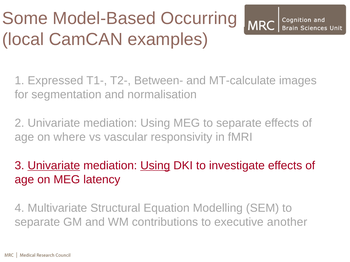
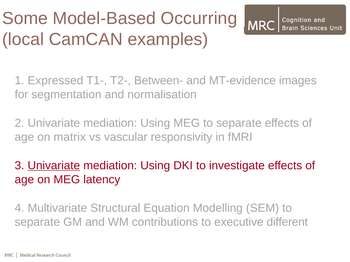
MT-calculate: MT-calculate -> MT-evidence
where: where -> matrix
Using at (155, 166) underline: present -> none
another: another -> different
